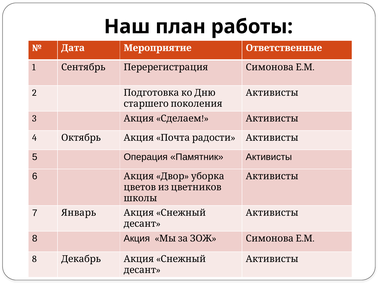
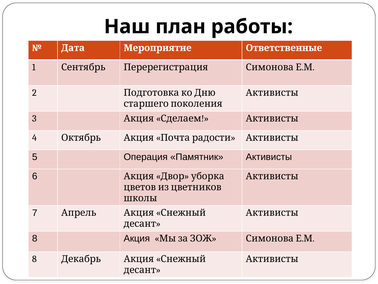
Январь: Январь -> Апрель
